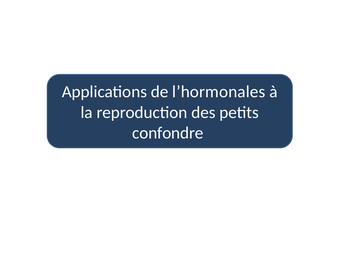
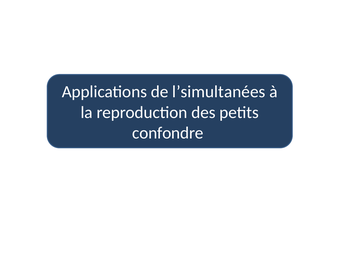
l’hormonales: l’hormonales -> l’simultanées
